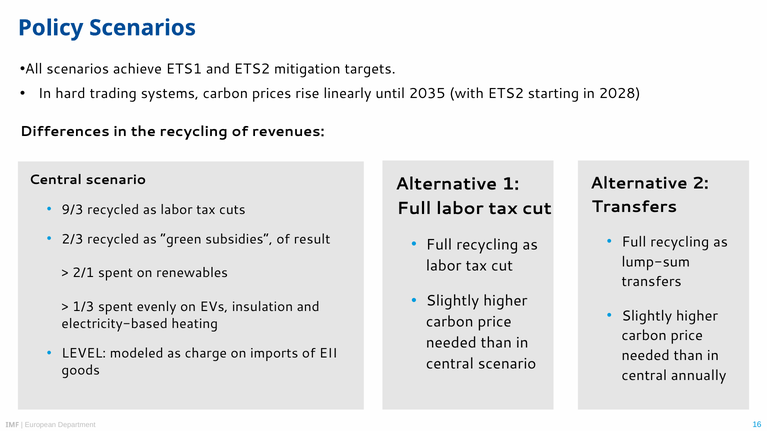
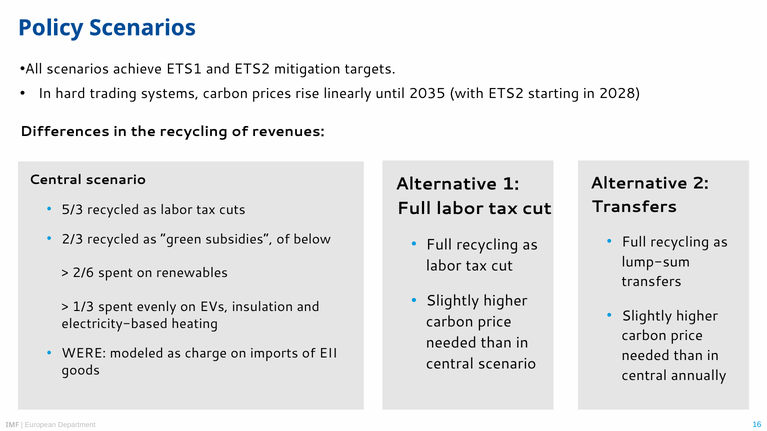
9/3: 9/3 -> 5/3
result: result -> below
2/1: 2/1 -> 2/6
LEVEL: LEVEL -> WERE
